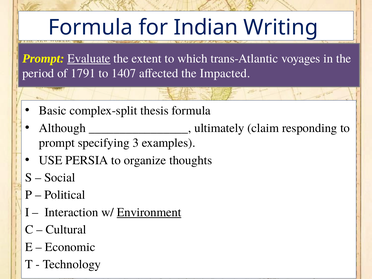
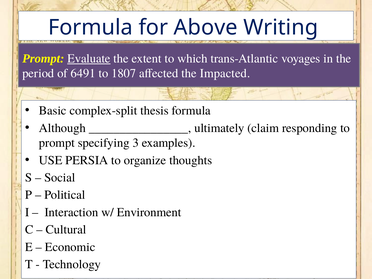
Indian: Indian -> Above
1791: 1791 -> 6491
1407: 1407 -> 1807
Environment underline: present -> none
